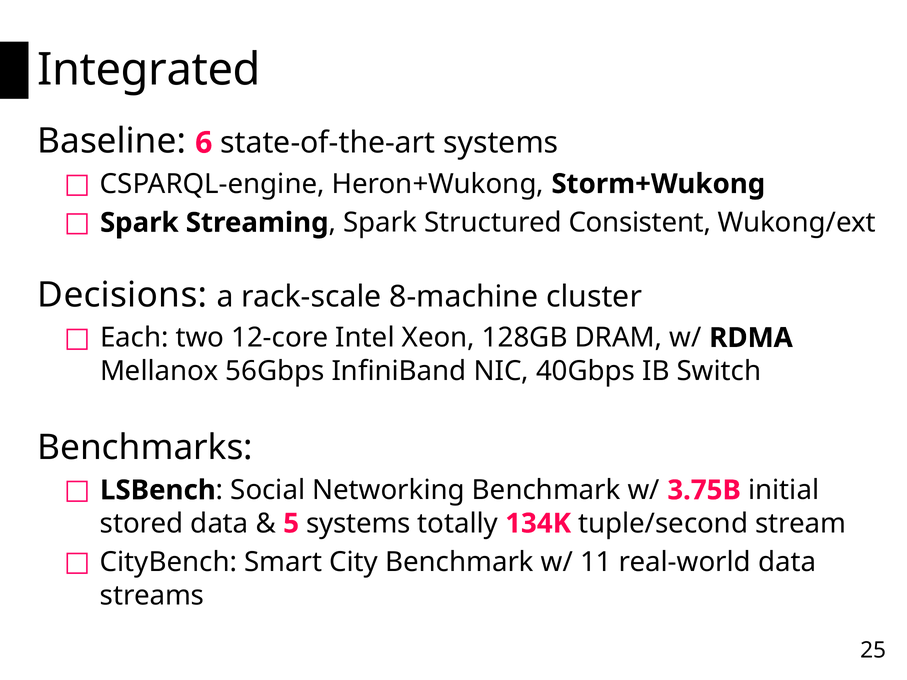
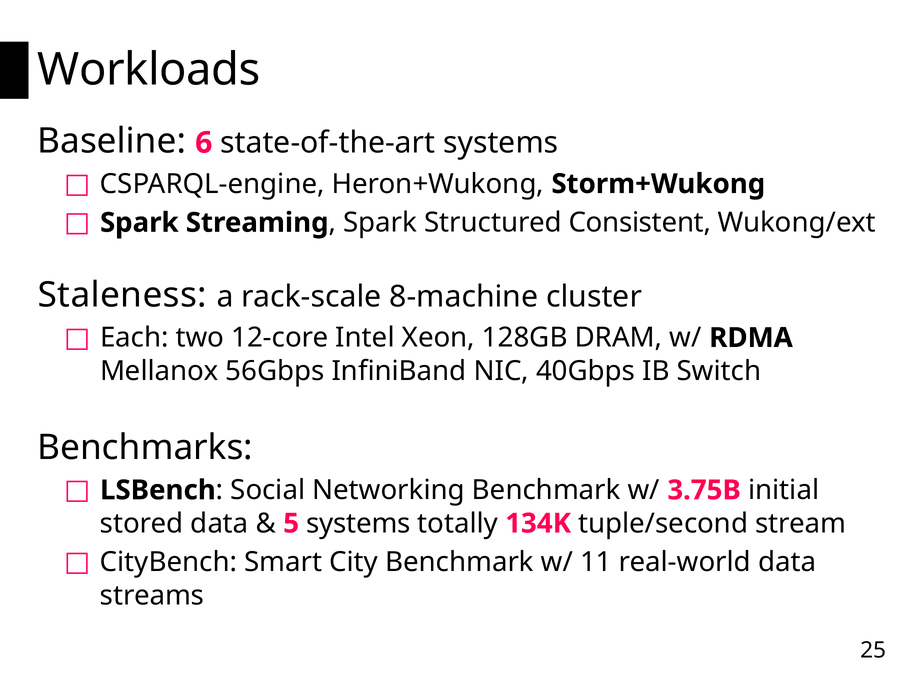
Integrated: Integrated -> Workloads
Decisions: Decisions -> Staleness
